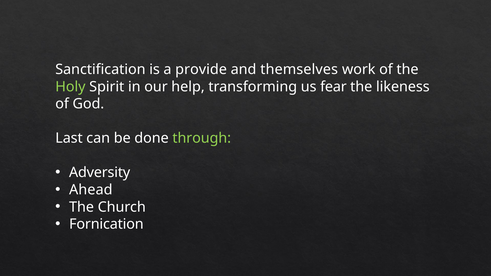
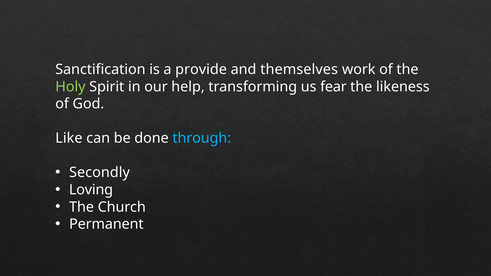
Last: Last -> Like
through colour: light green -> light blue
Adversity: Adversity -> Secondly
Ahead: Ahead -> Loving
Fornication: Fornication -> Permanent
